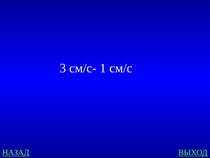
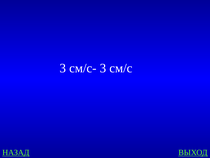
см/c- 1: 1 -> 3
